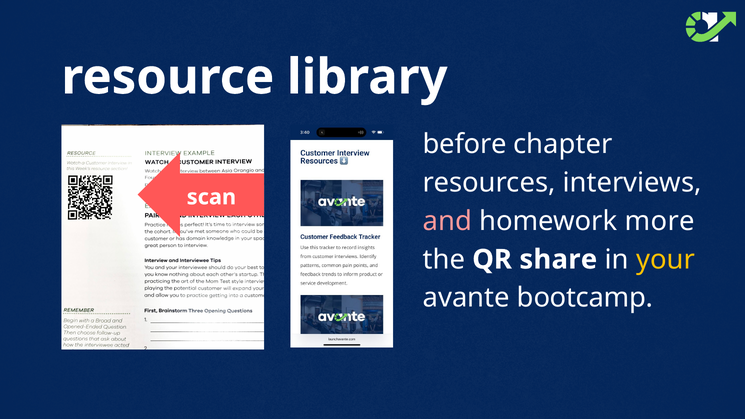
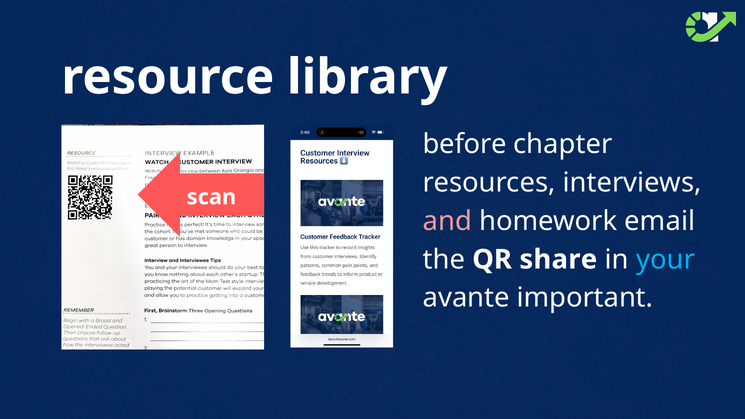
more: more -> email
your colour: yellow -> light blue
bootcamp: bootcamp -> important
